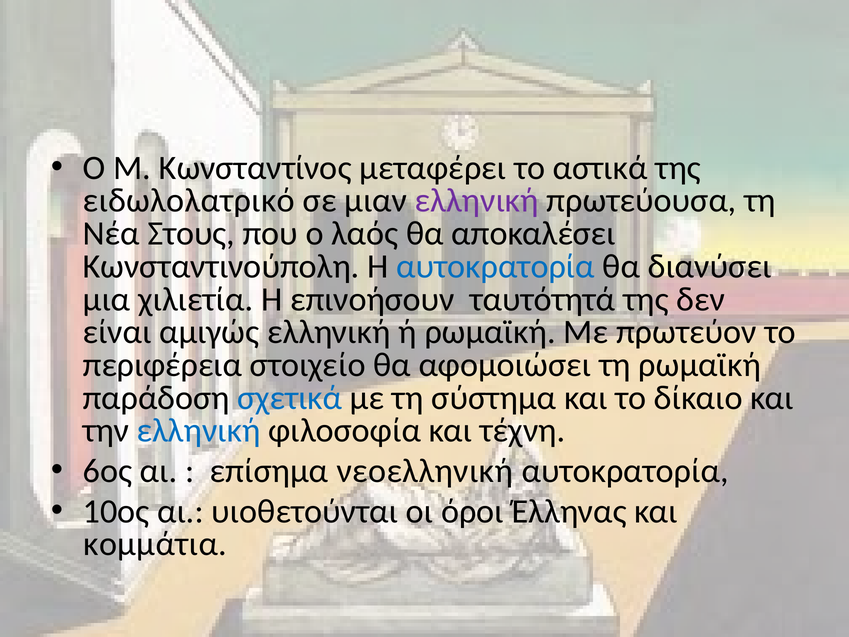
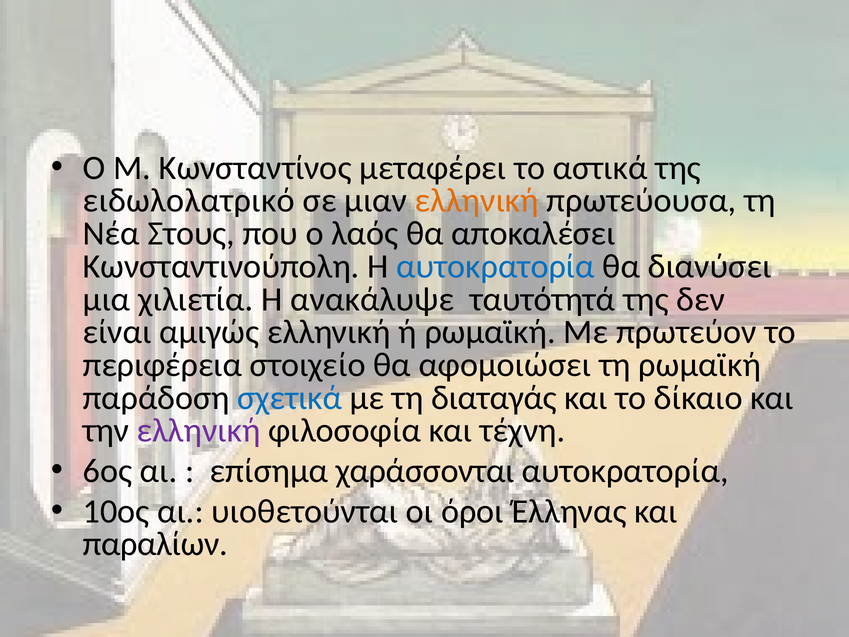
ελληνική at (477, 201) colour: purple -> orange
επινοήσουν: επινοήσουν -> ανακάλυψε
σύστημα: σύστημα -> διαταγάς
ελληνική at (199, 430) colour: blue -> purple
νεοελληνική: νεοελληνική -> χαράσσονται
κομμάτια: κομμάτια -> παραλίων
